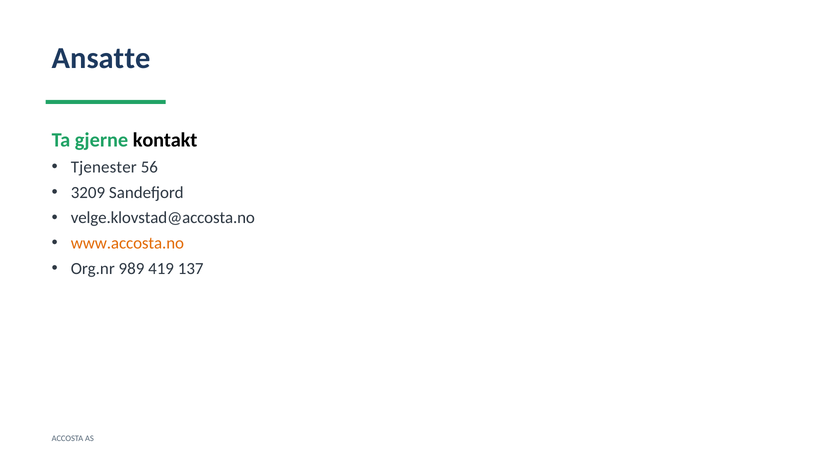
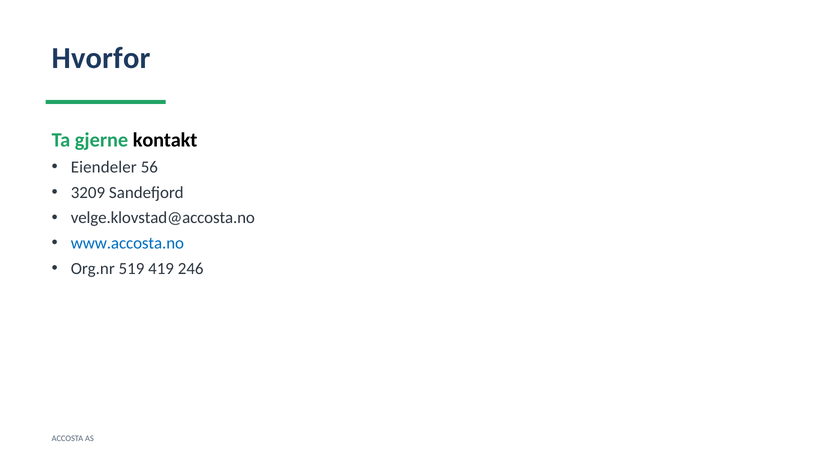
Ansatte: Ansatte -> Hvorfor
Tjenester: Tjenester -> Eiendeler
www.accosta.no colour: orange -> blue
989: 989 -> 519
137: 137 -> 246
